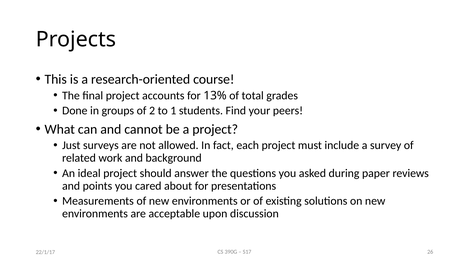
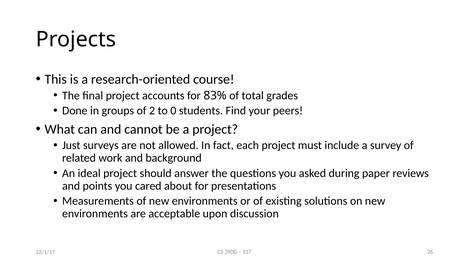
13%: 13% -> 83%
1: 1 -> 0
